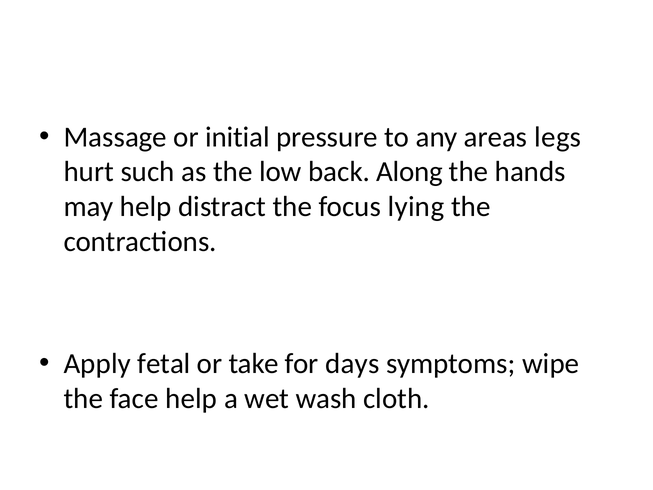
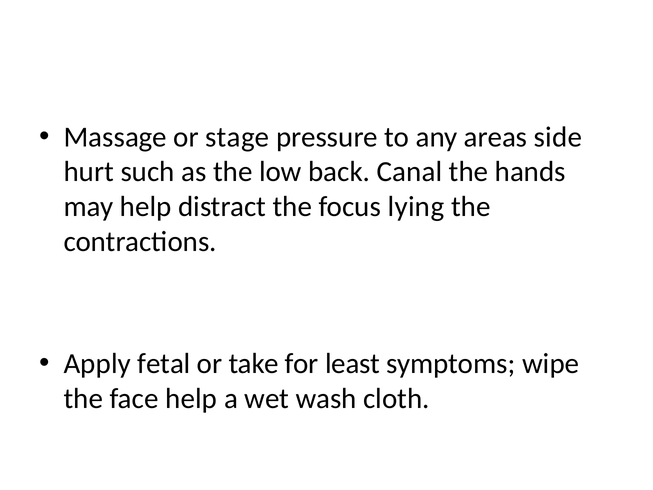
initial: initial -> stage
legs: legs -> side
Along: Along -> Canal
days: days -> least
